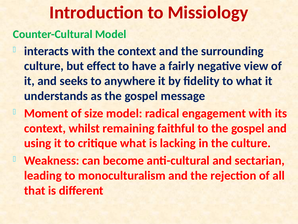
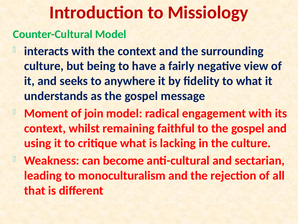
effect: effect -> being
size: size -> join
